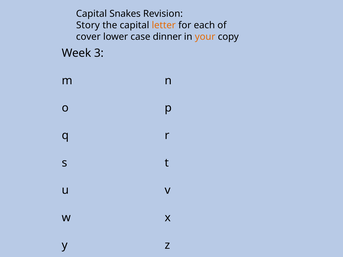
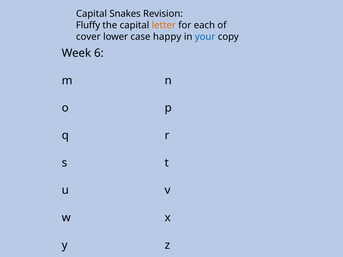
Story: Story -> Fluffy
dinner: dinner -> happy
your colour: orange -> blue
3: 3 -> 6
